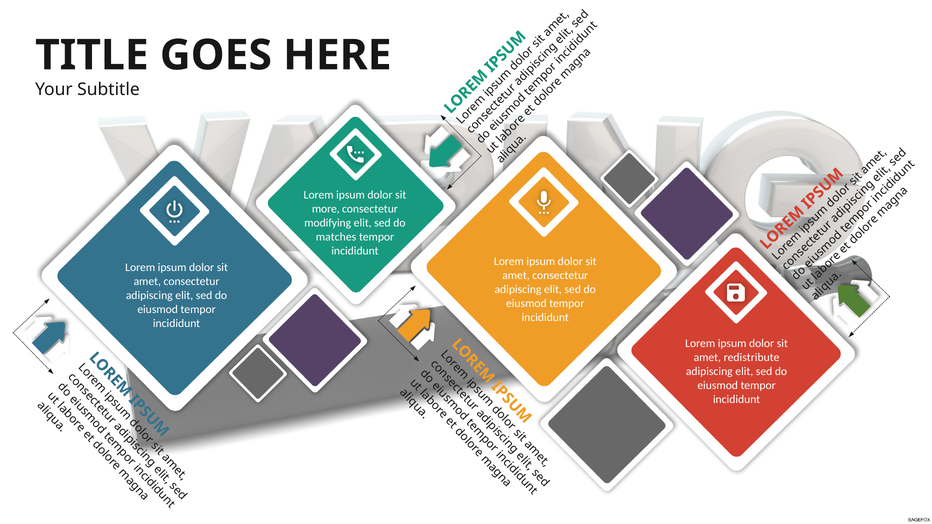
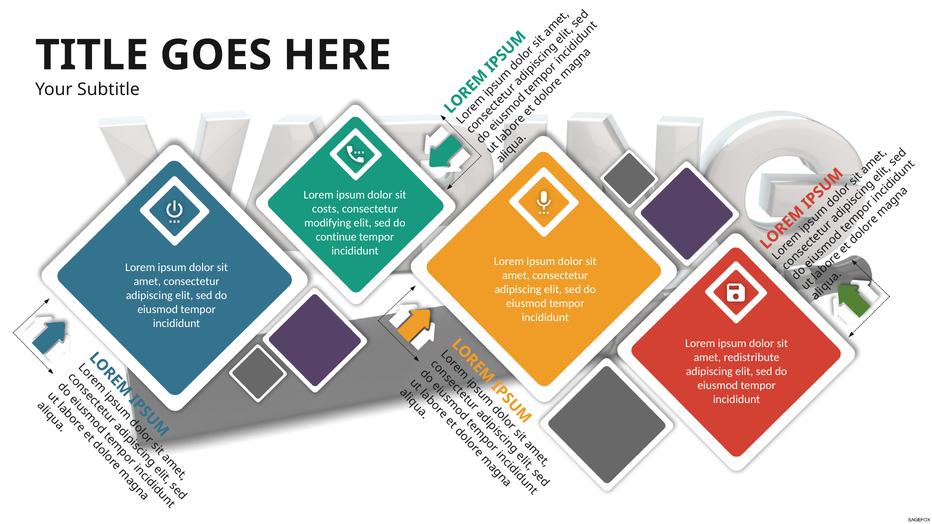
more: more -> costs
matches: matches -> continue
